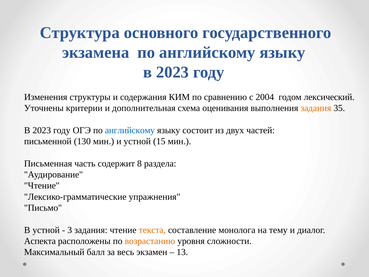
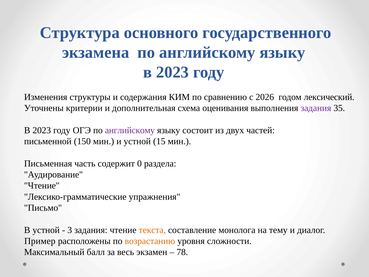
2004: 2004 -> 2026
задания at (316, 108) colour: orange -> purple
английскому at (130, 130) colour: blue -> purple
130: 130 -> 150
8: 8 -> 0
Аспекта: Аспекта -> Пример
13: 13 -> 78
